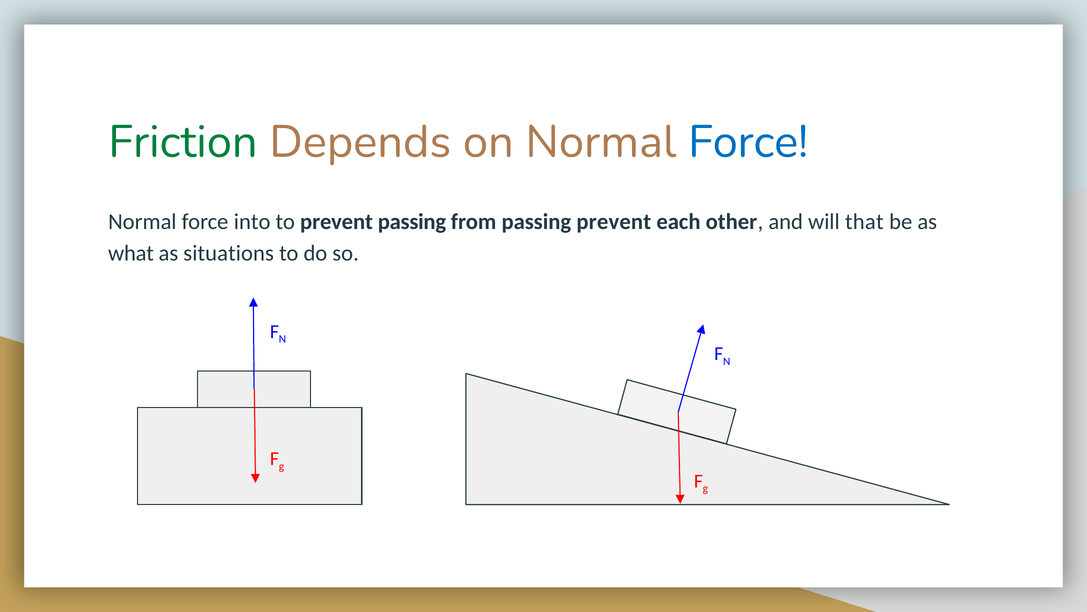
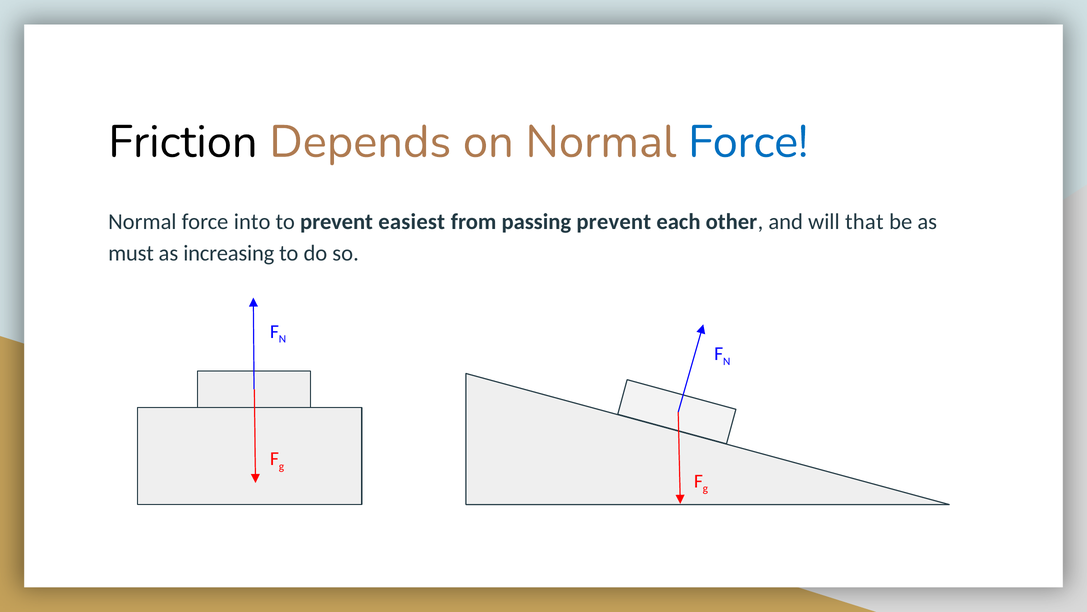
Friction colour: green -> black
prevent passing: passing -> easiest
what: what -> must
situations: situations -> increasing
